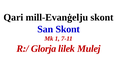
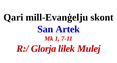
San Skont: Skont -> Artek
